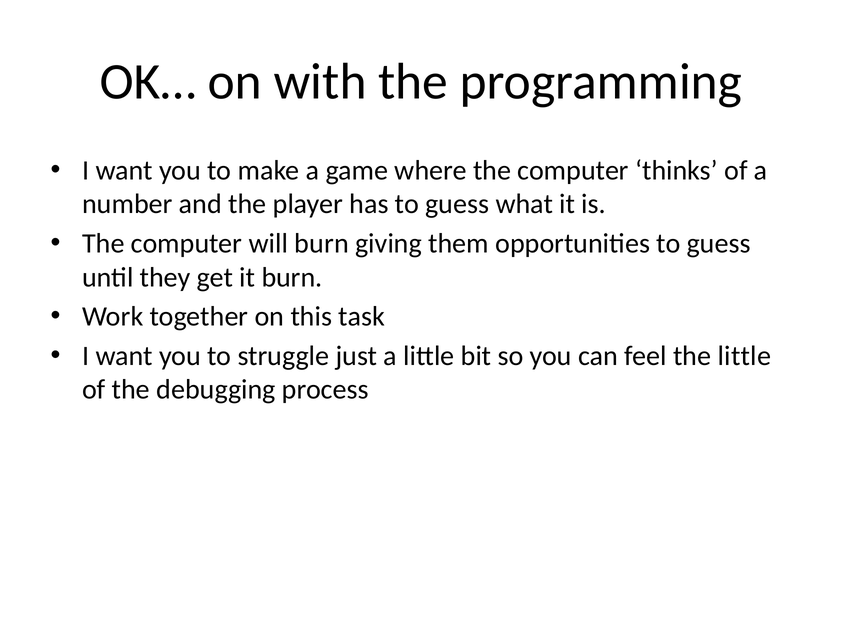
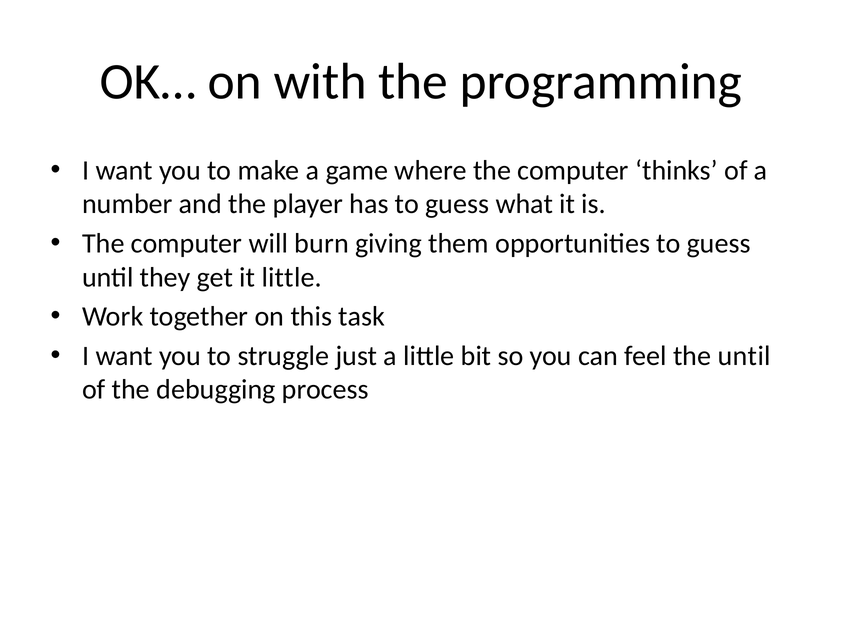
it burn: burn -> little
the little: little -> until
